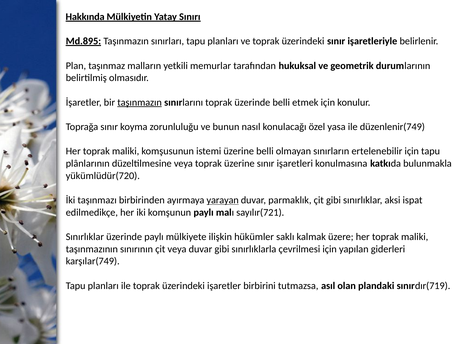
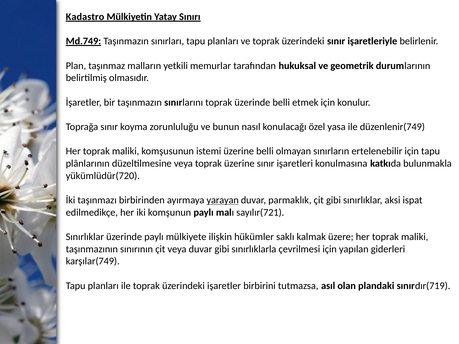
Hakkında: Hakkında -> Kadastro
Md.895: Md.895 -> Md.749
taşınmazın at (140, 102) underline: present -> none
